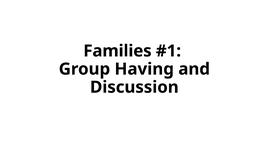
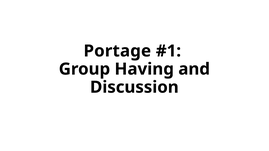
Families: Families -> Portage
